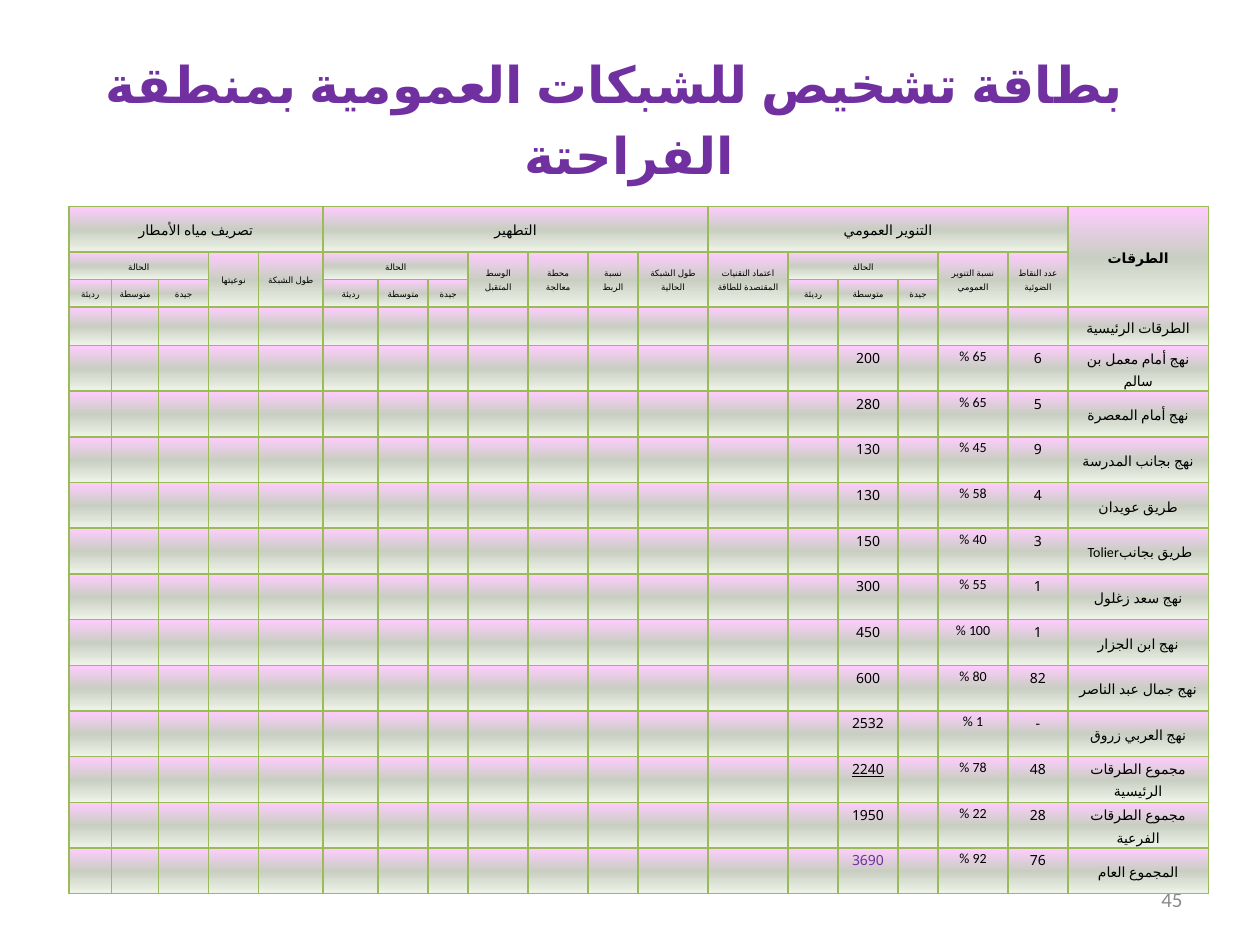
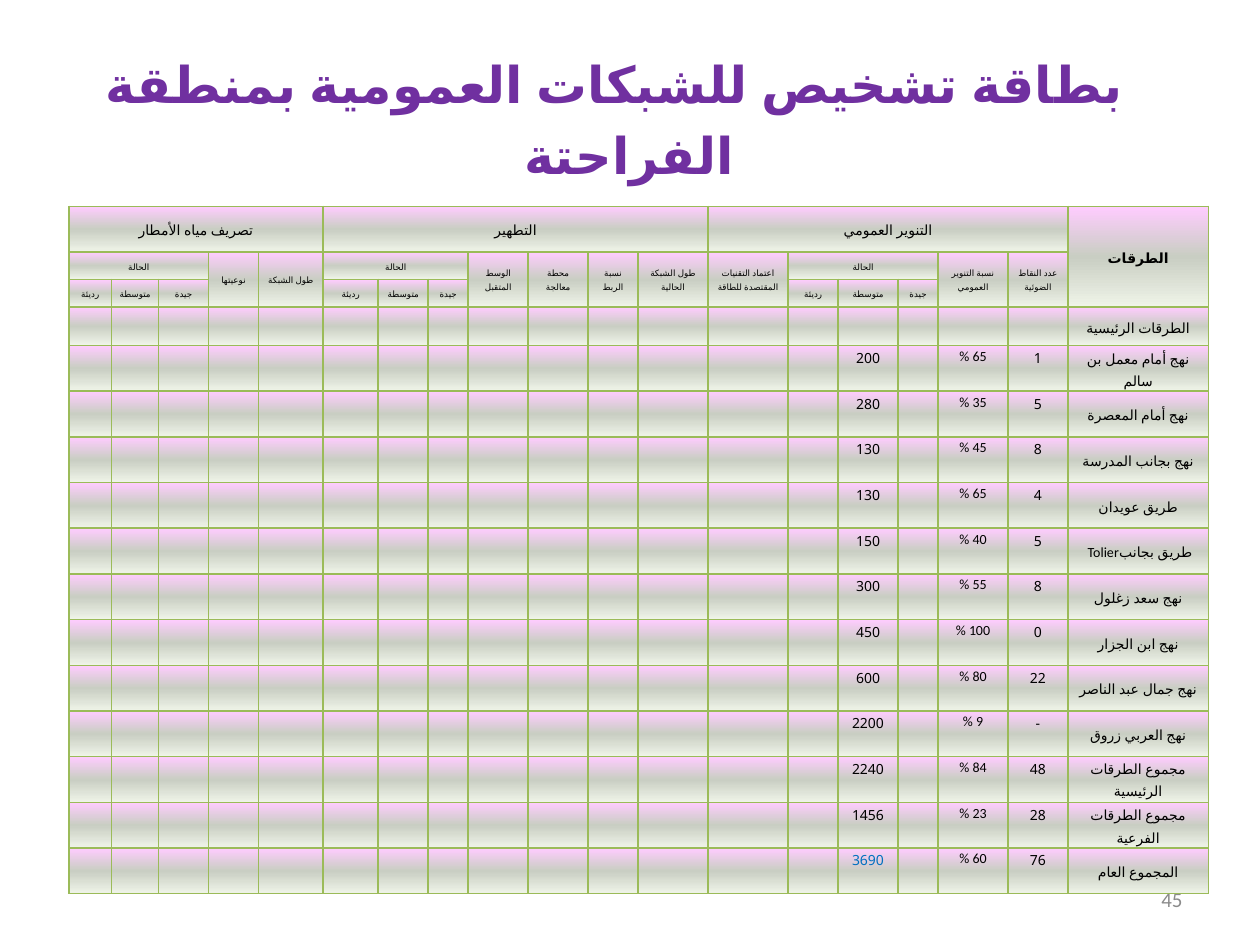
6: 6 -> 1
65 at (980, 403): 65 -> 35
45 9: 9 -> 8
58 at (980, 494): 58 -> 65
40 3: 3 -> 5
55 1: 1 -> 8
100 1: 1 -> 0
82: 82 -> 22
2532: 2532 -> 2200
1 at (980, 723): 1 -> 9
2240 underline: present -> none
78: 78 -> 84
1950: 1950 -> 1456
22: 22 -> 23
3690 colour: purple -> blue
92: 92 -> 60
